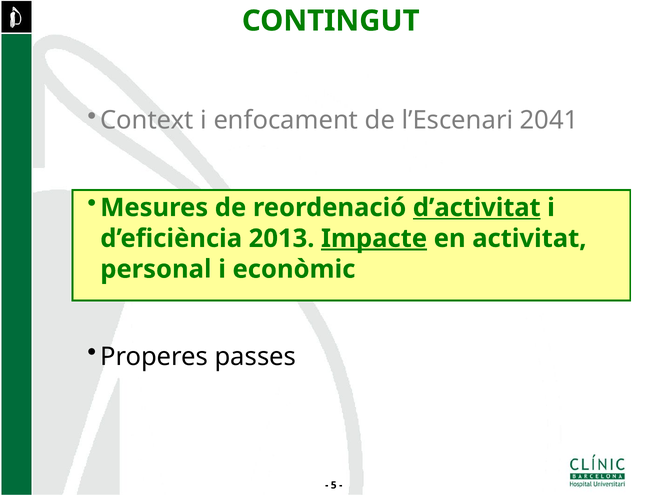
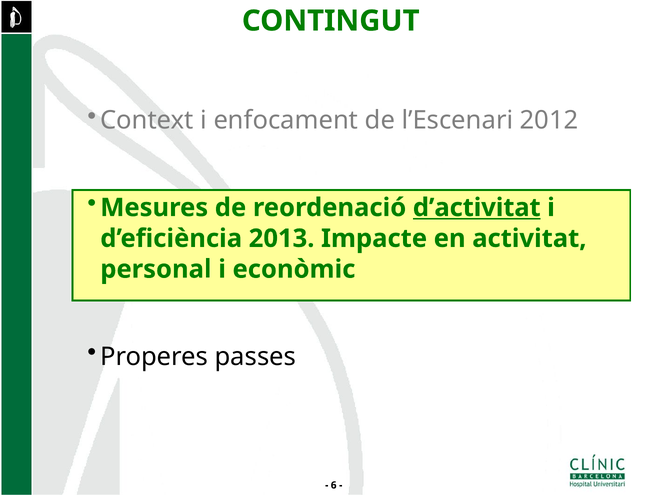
2041: 2041 -> 2012
Impacte underline: present -> none
5: 5 -> 6
